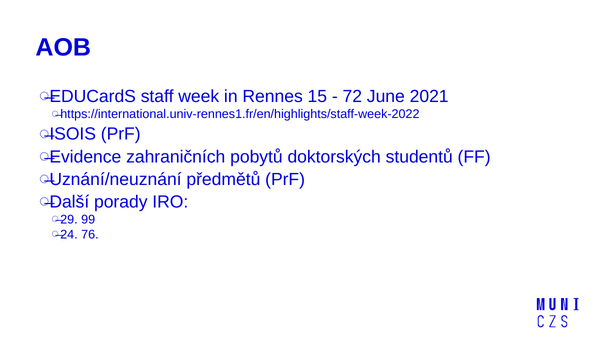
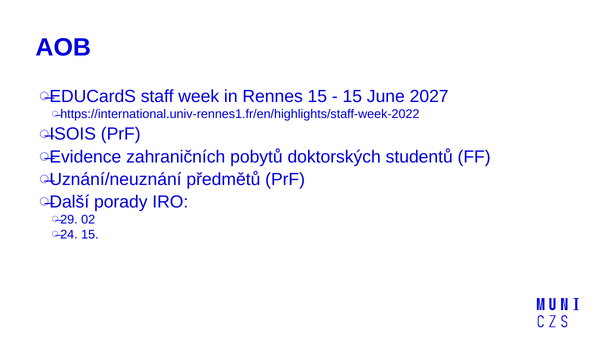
72 at (352, 97): 72 -> 15
2021: 2021 -> 2027
99: 99 -> 02
76 at (90, 235): 76 -> 15
